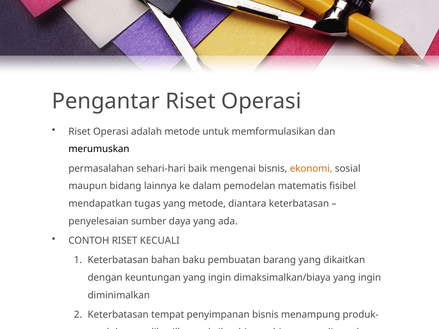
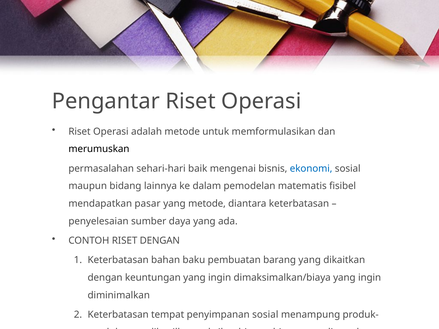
ekonomi colour: orange -> blue
tugas: tugas -> pasar
RISET KECUALI: KECUALI -> DENGAN
penyimpanan bisnis: bisnis -> sosial
